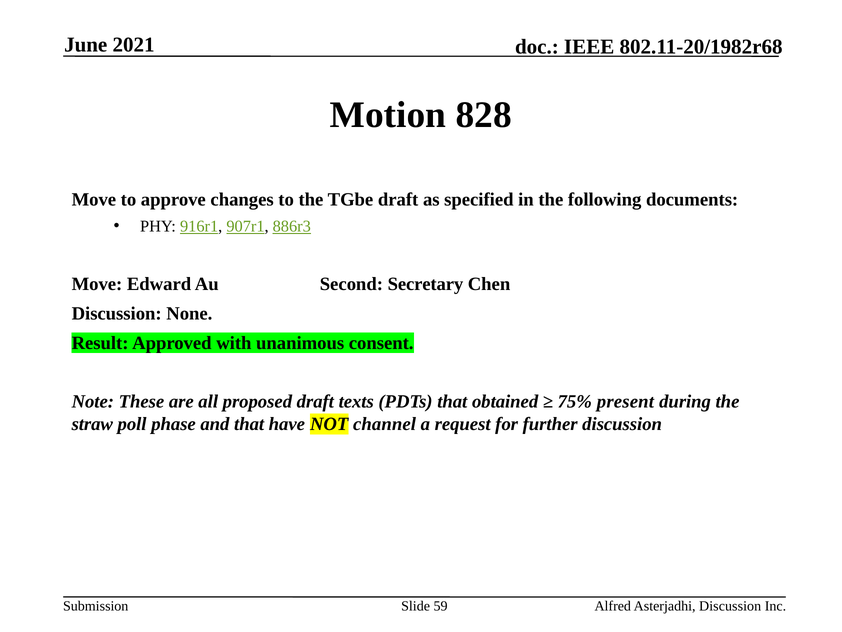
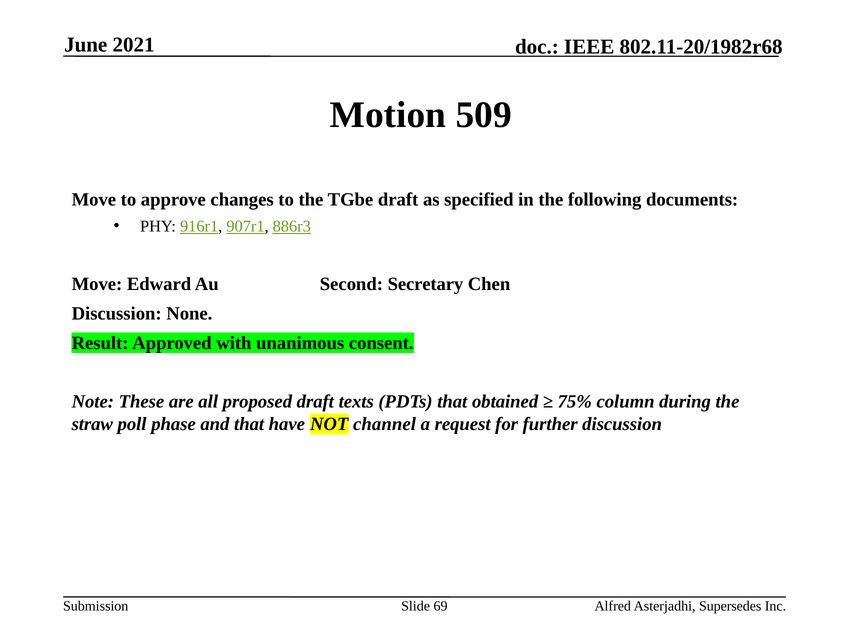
828: 828 -> 509
present: present -> column
59: 59 -> 69
Asterjadhi Discussion: Discussion -> Supersedes
